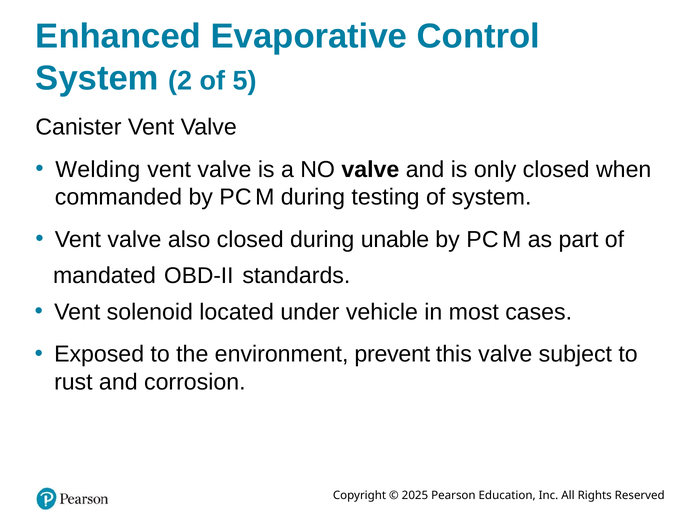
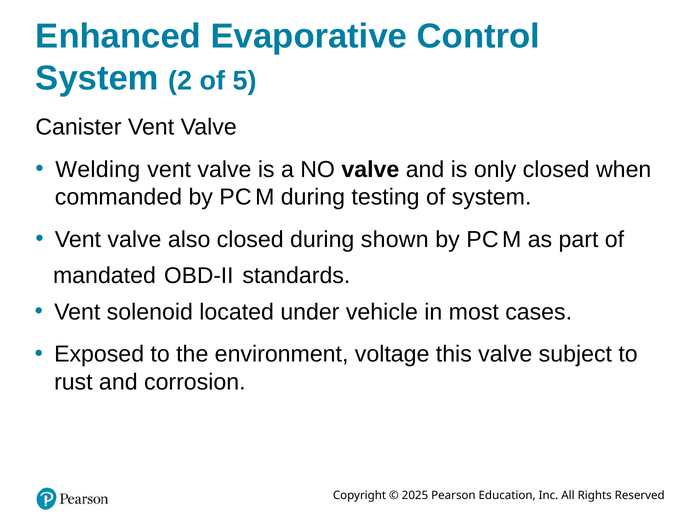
unable: unable -> shown
prevent: prevent -> voltage
